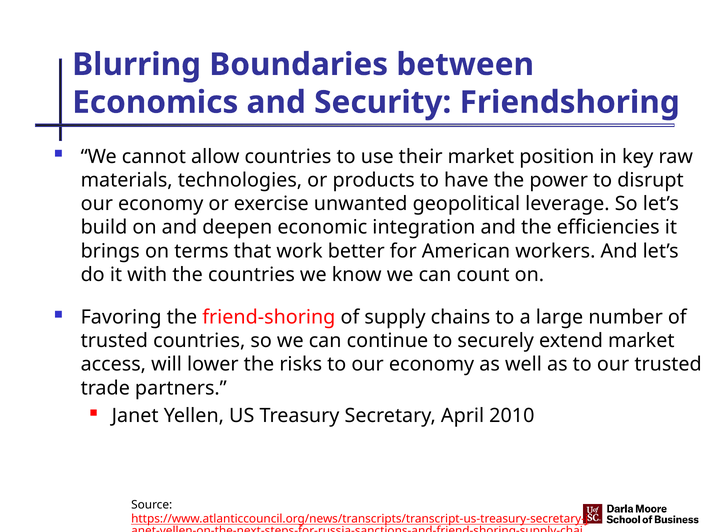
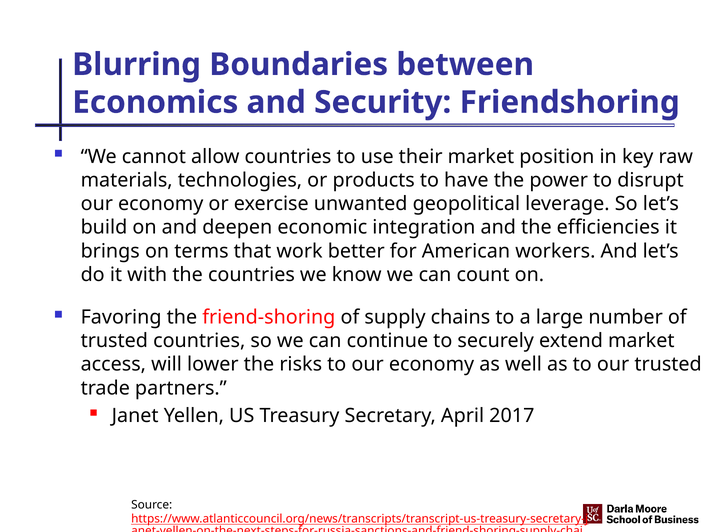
2010: 2010 -> 2017
